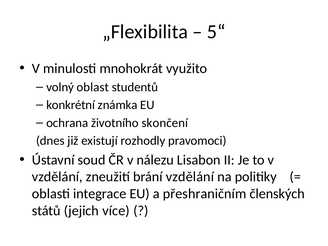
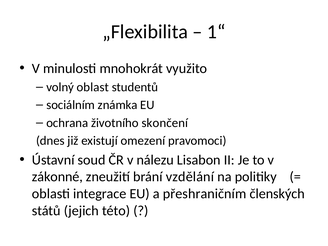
5“: 5“ -> 1“
konkrétní: konkrétní -> sociálním
rozhodly: rozhodly -> omezení
vzdělání at (57, 177): vzdělání -> zákonné
více: více -> této
